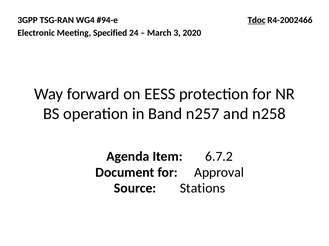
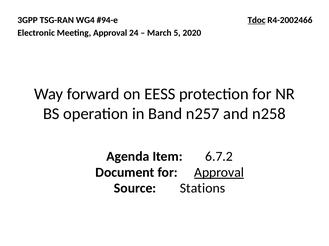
Meeting Specified: Specified -> Approval
3: 3 -> 5
Approval at (219, 173) underline: none -> present
